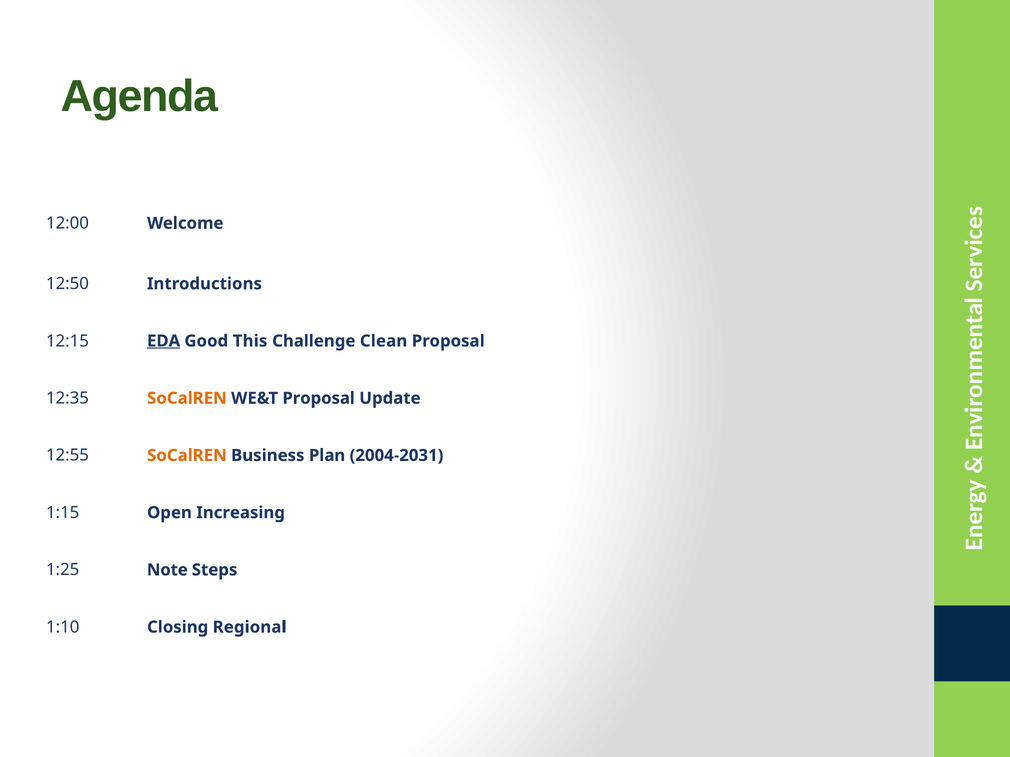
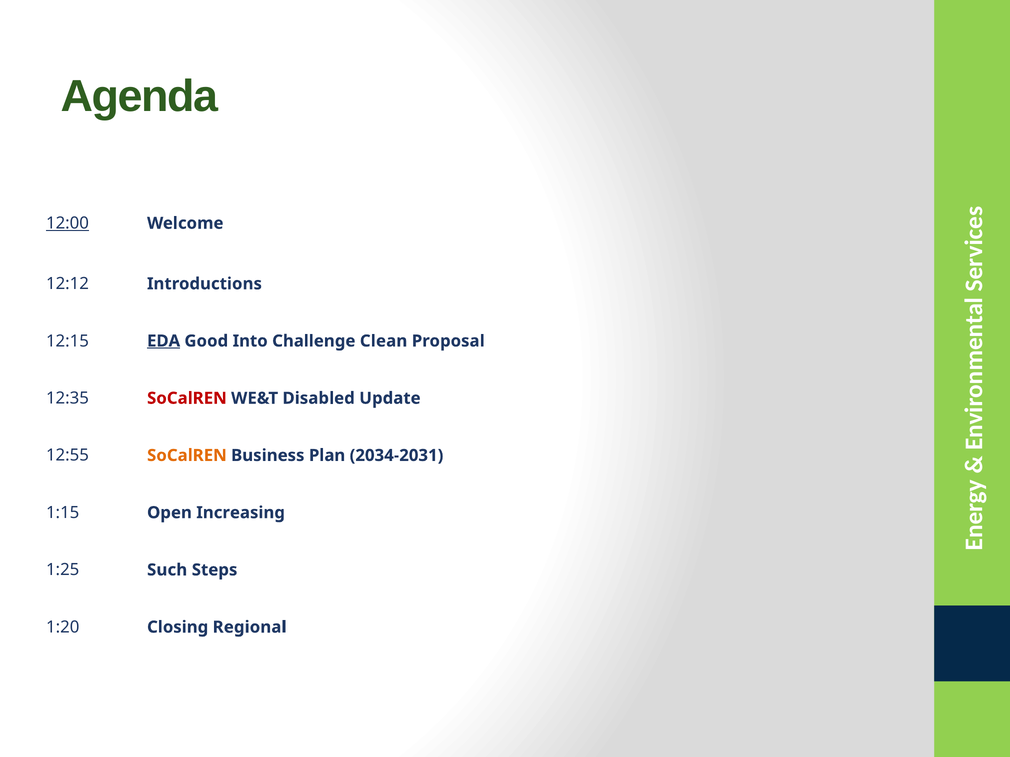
12:00 underline: none -> present
12:50: 12:50 -> 12:12
This: This -> Into
SoCalREN at (187, 398) colour: orange -> red
WE&T Proposal: Proposal -> Disabled
2004-2031: 2004-2031 -> 2034-2031
Note: Note -> Such
1:10: 1:10 -> 1:20
